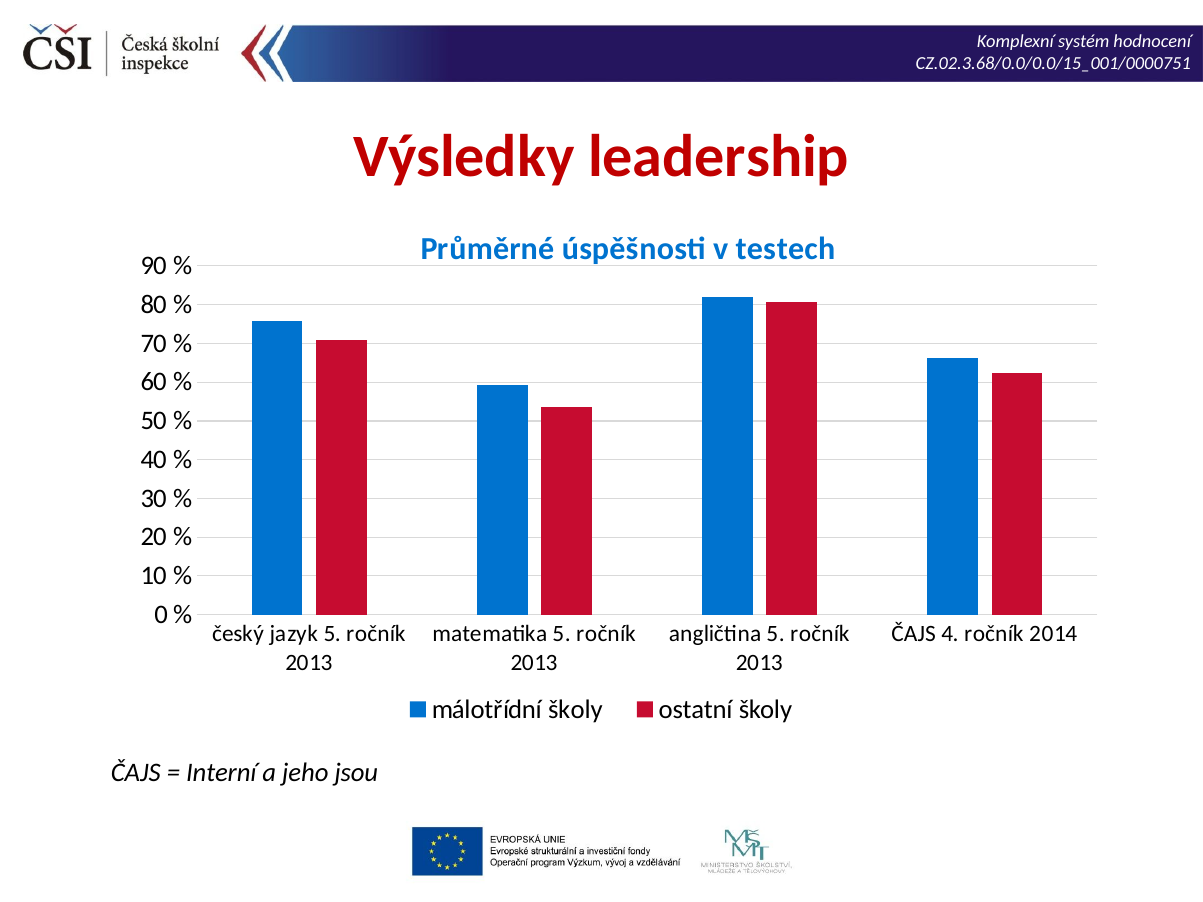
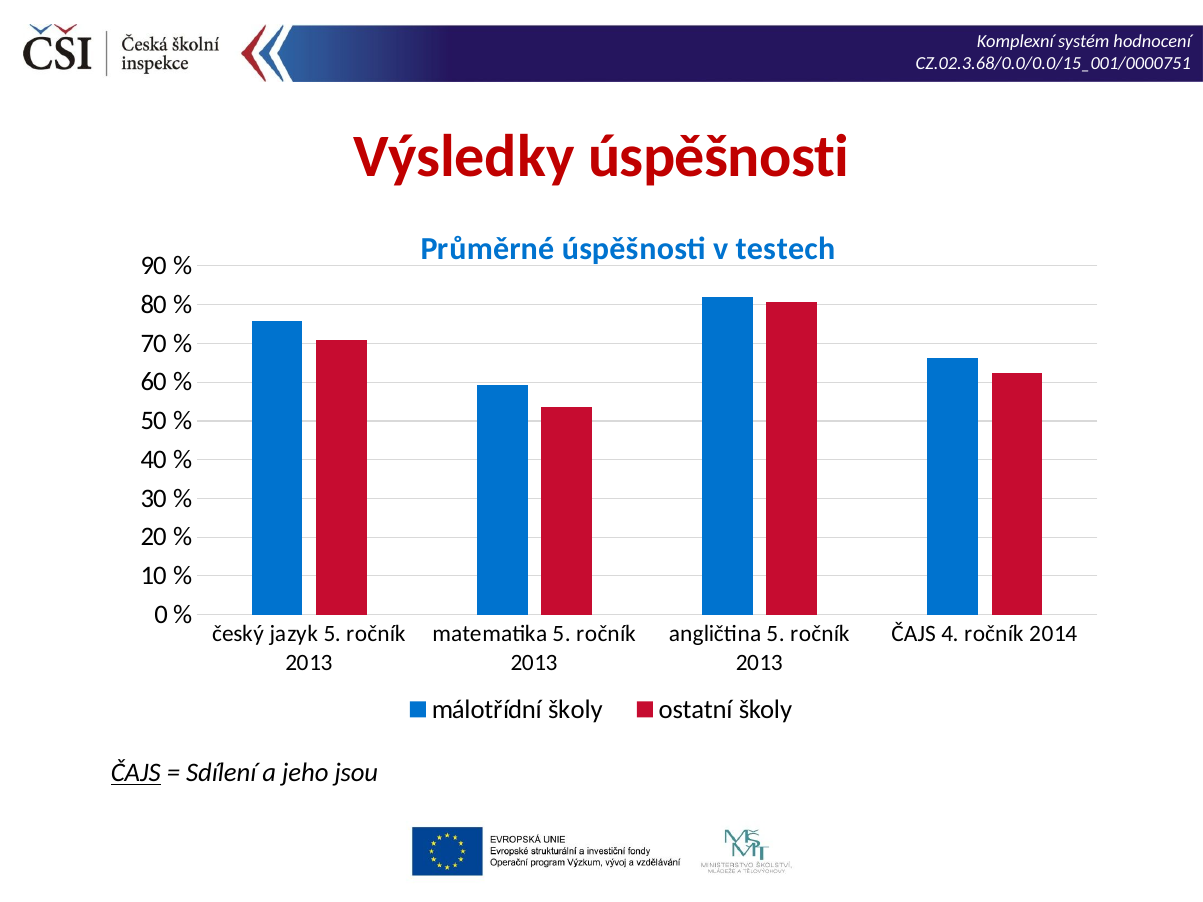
Výsledky leadership: leadership -> úspěšnosti
ČAJS at (136, 773) underline: none -> present
Interní: Interní -> Sdílení
